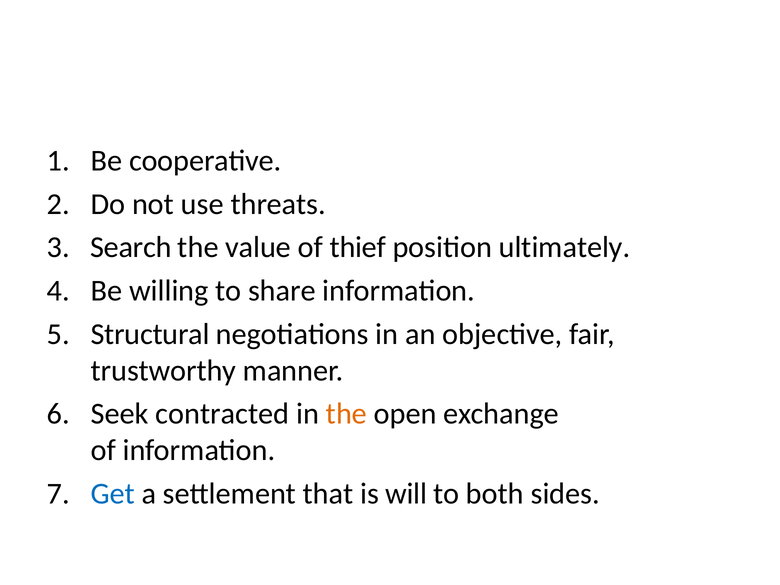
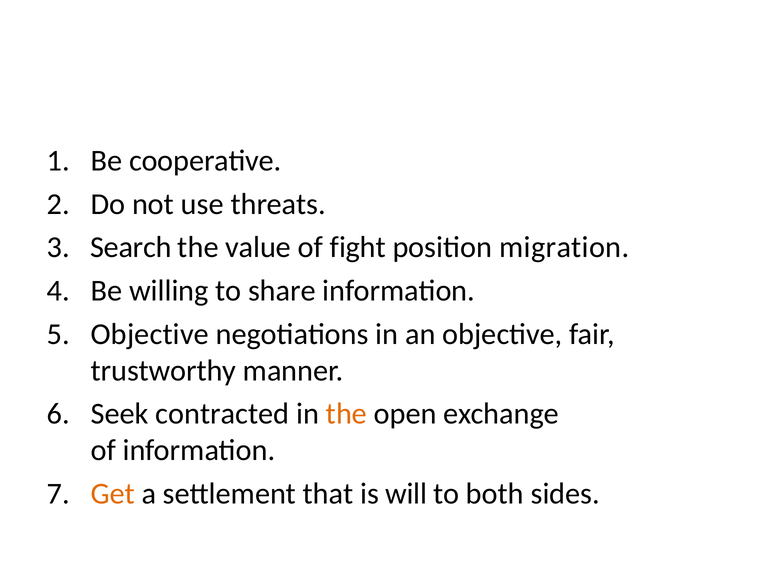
thief: thief -> fight
ultimately: ultimately -> migration
Structural at (150, 334): Structural -> Objective
Get colour: blue -> orange
